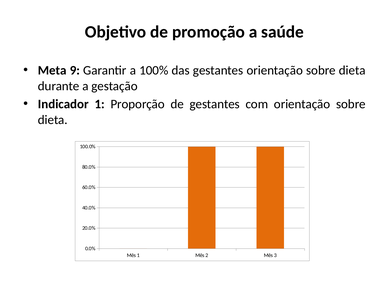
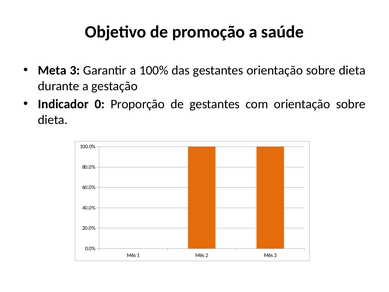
Meta 9: 9 -> 3
Indicador 1: 1 -> 0
